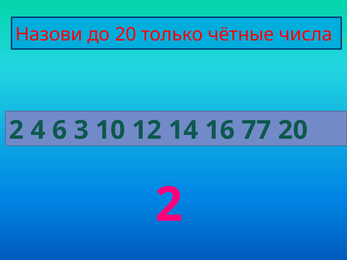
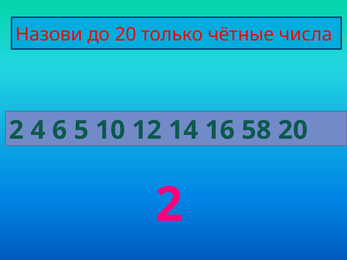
3: 3 -> 5
77: 77 -> 58
